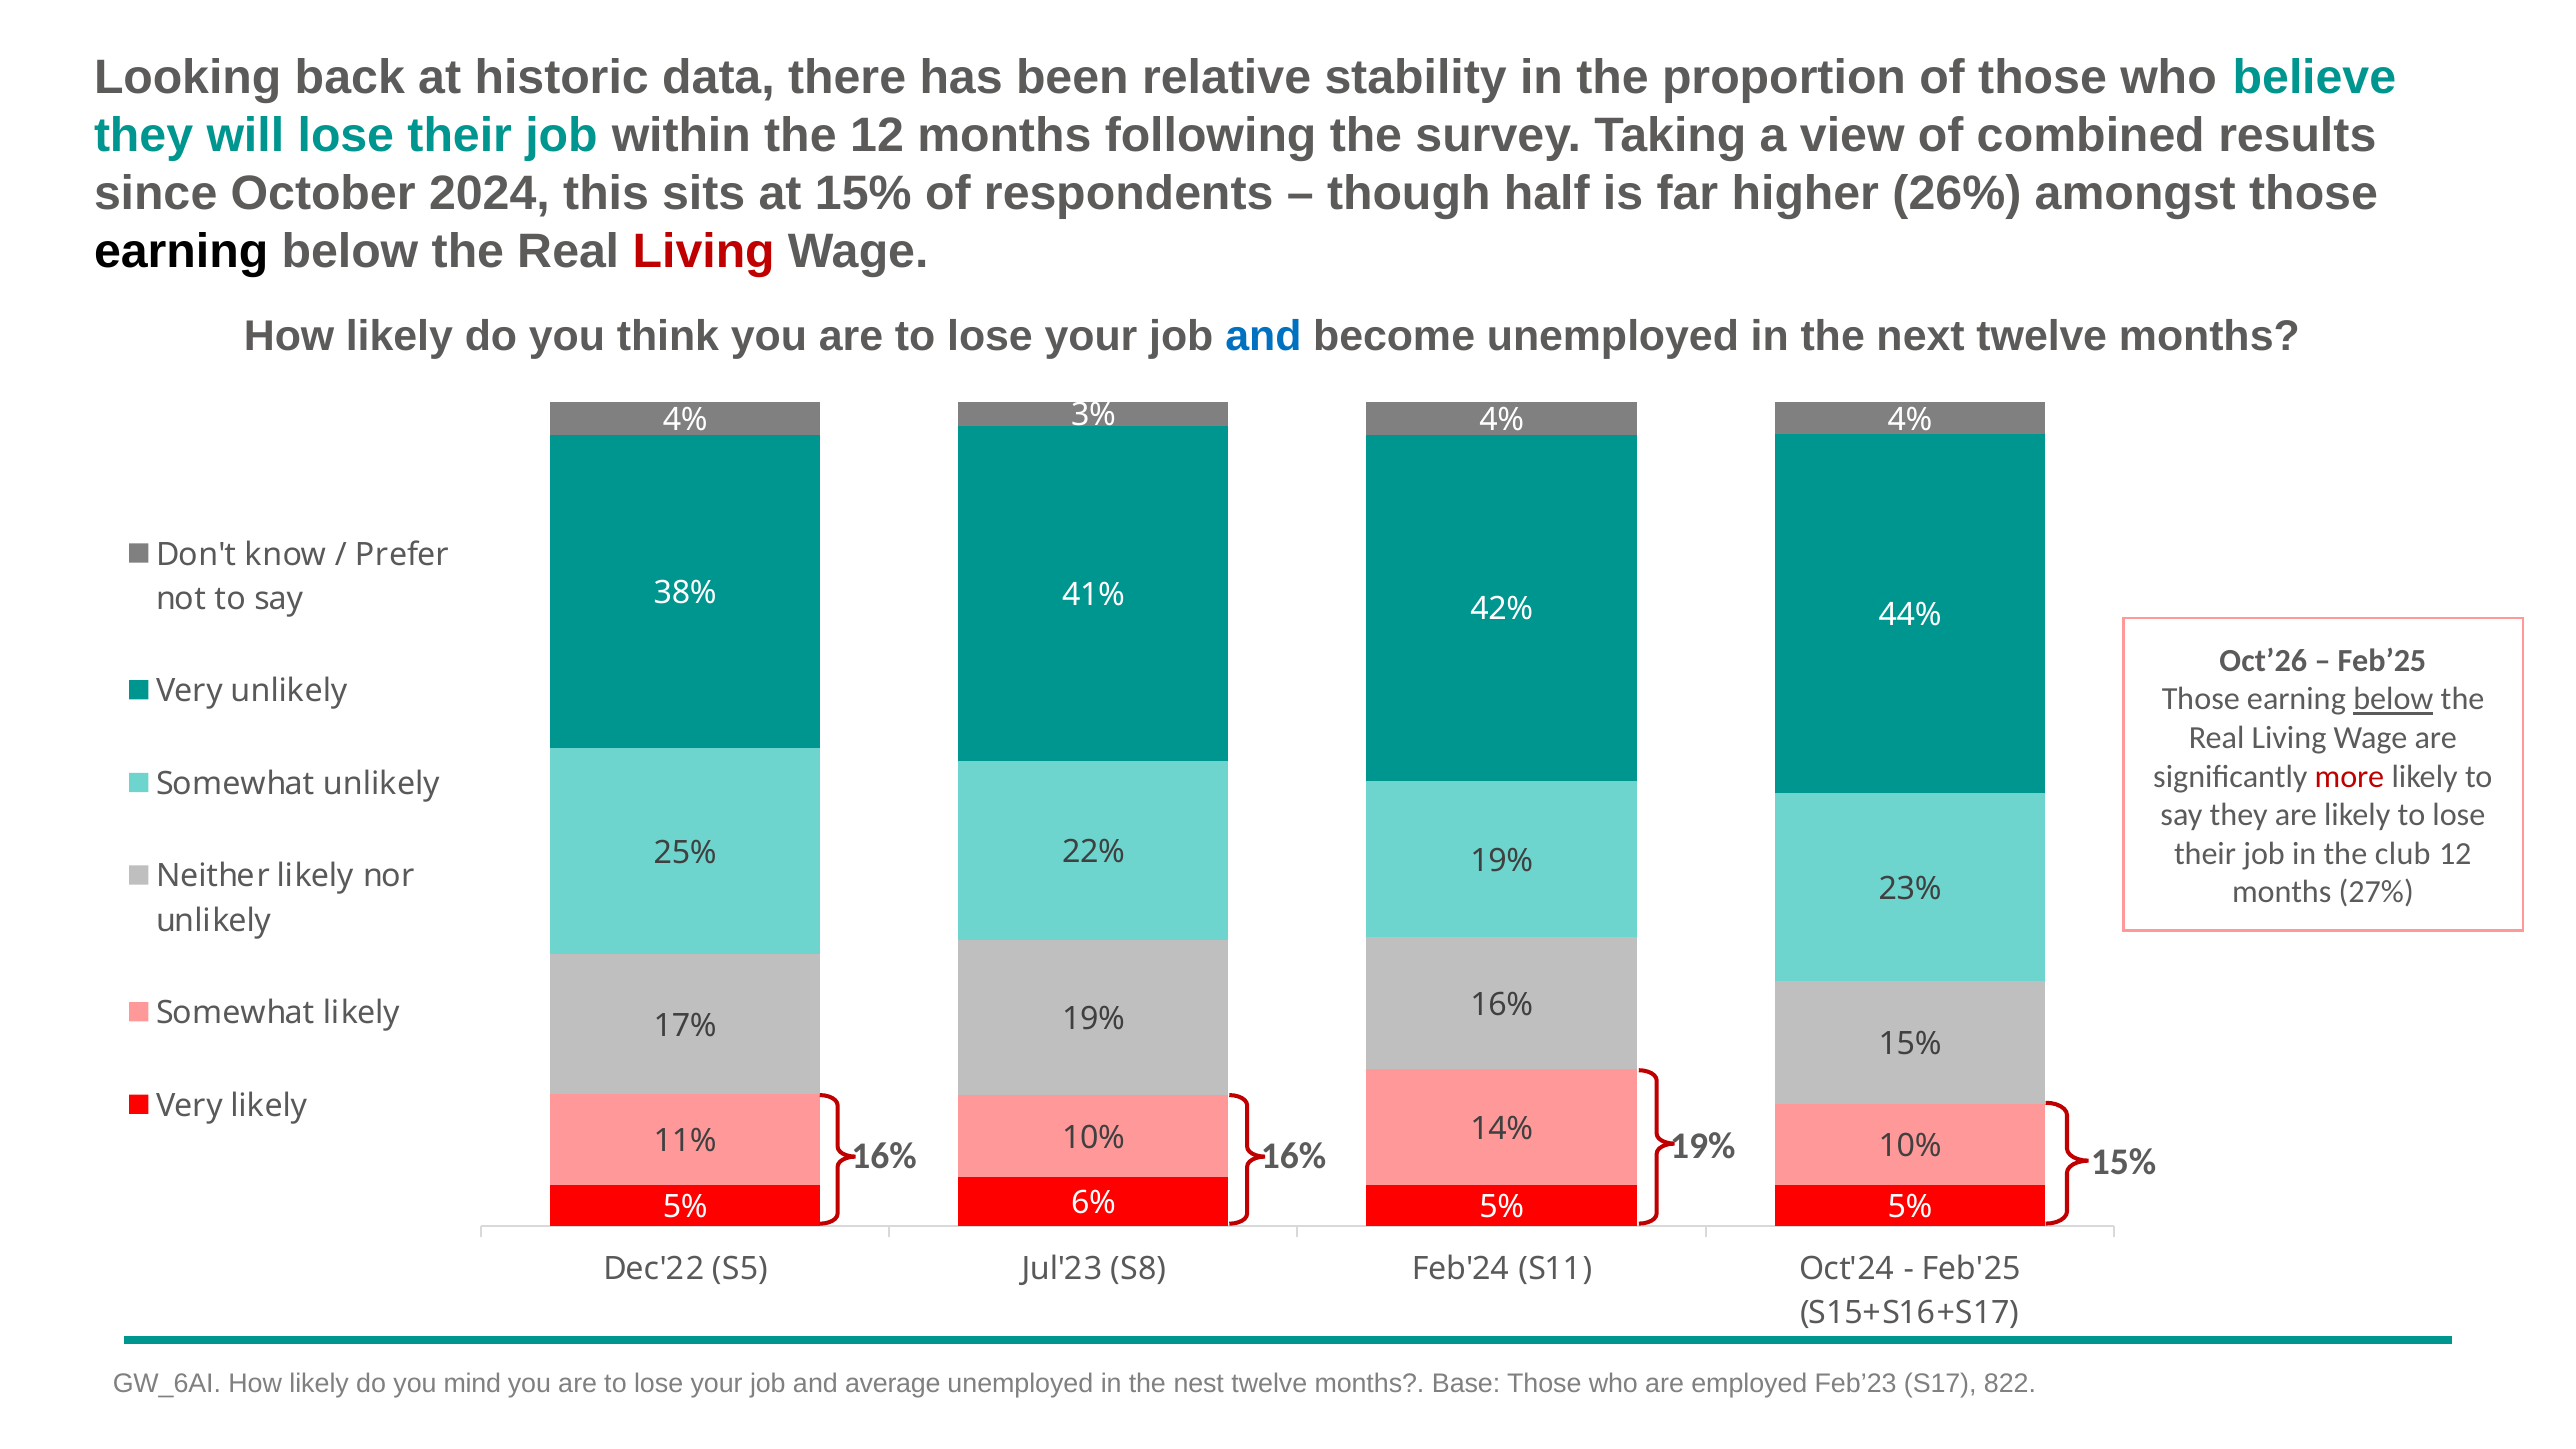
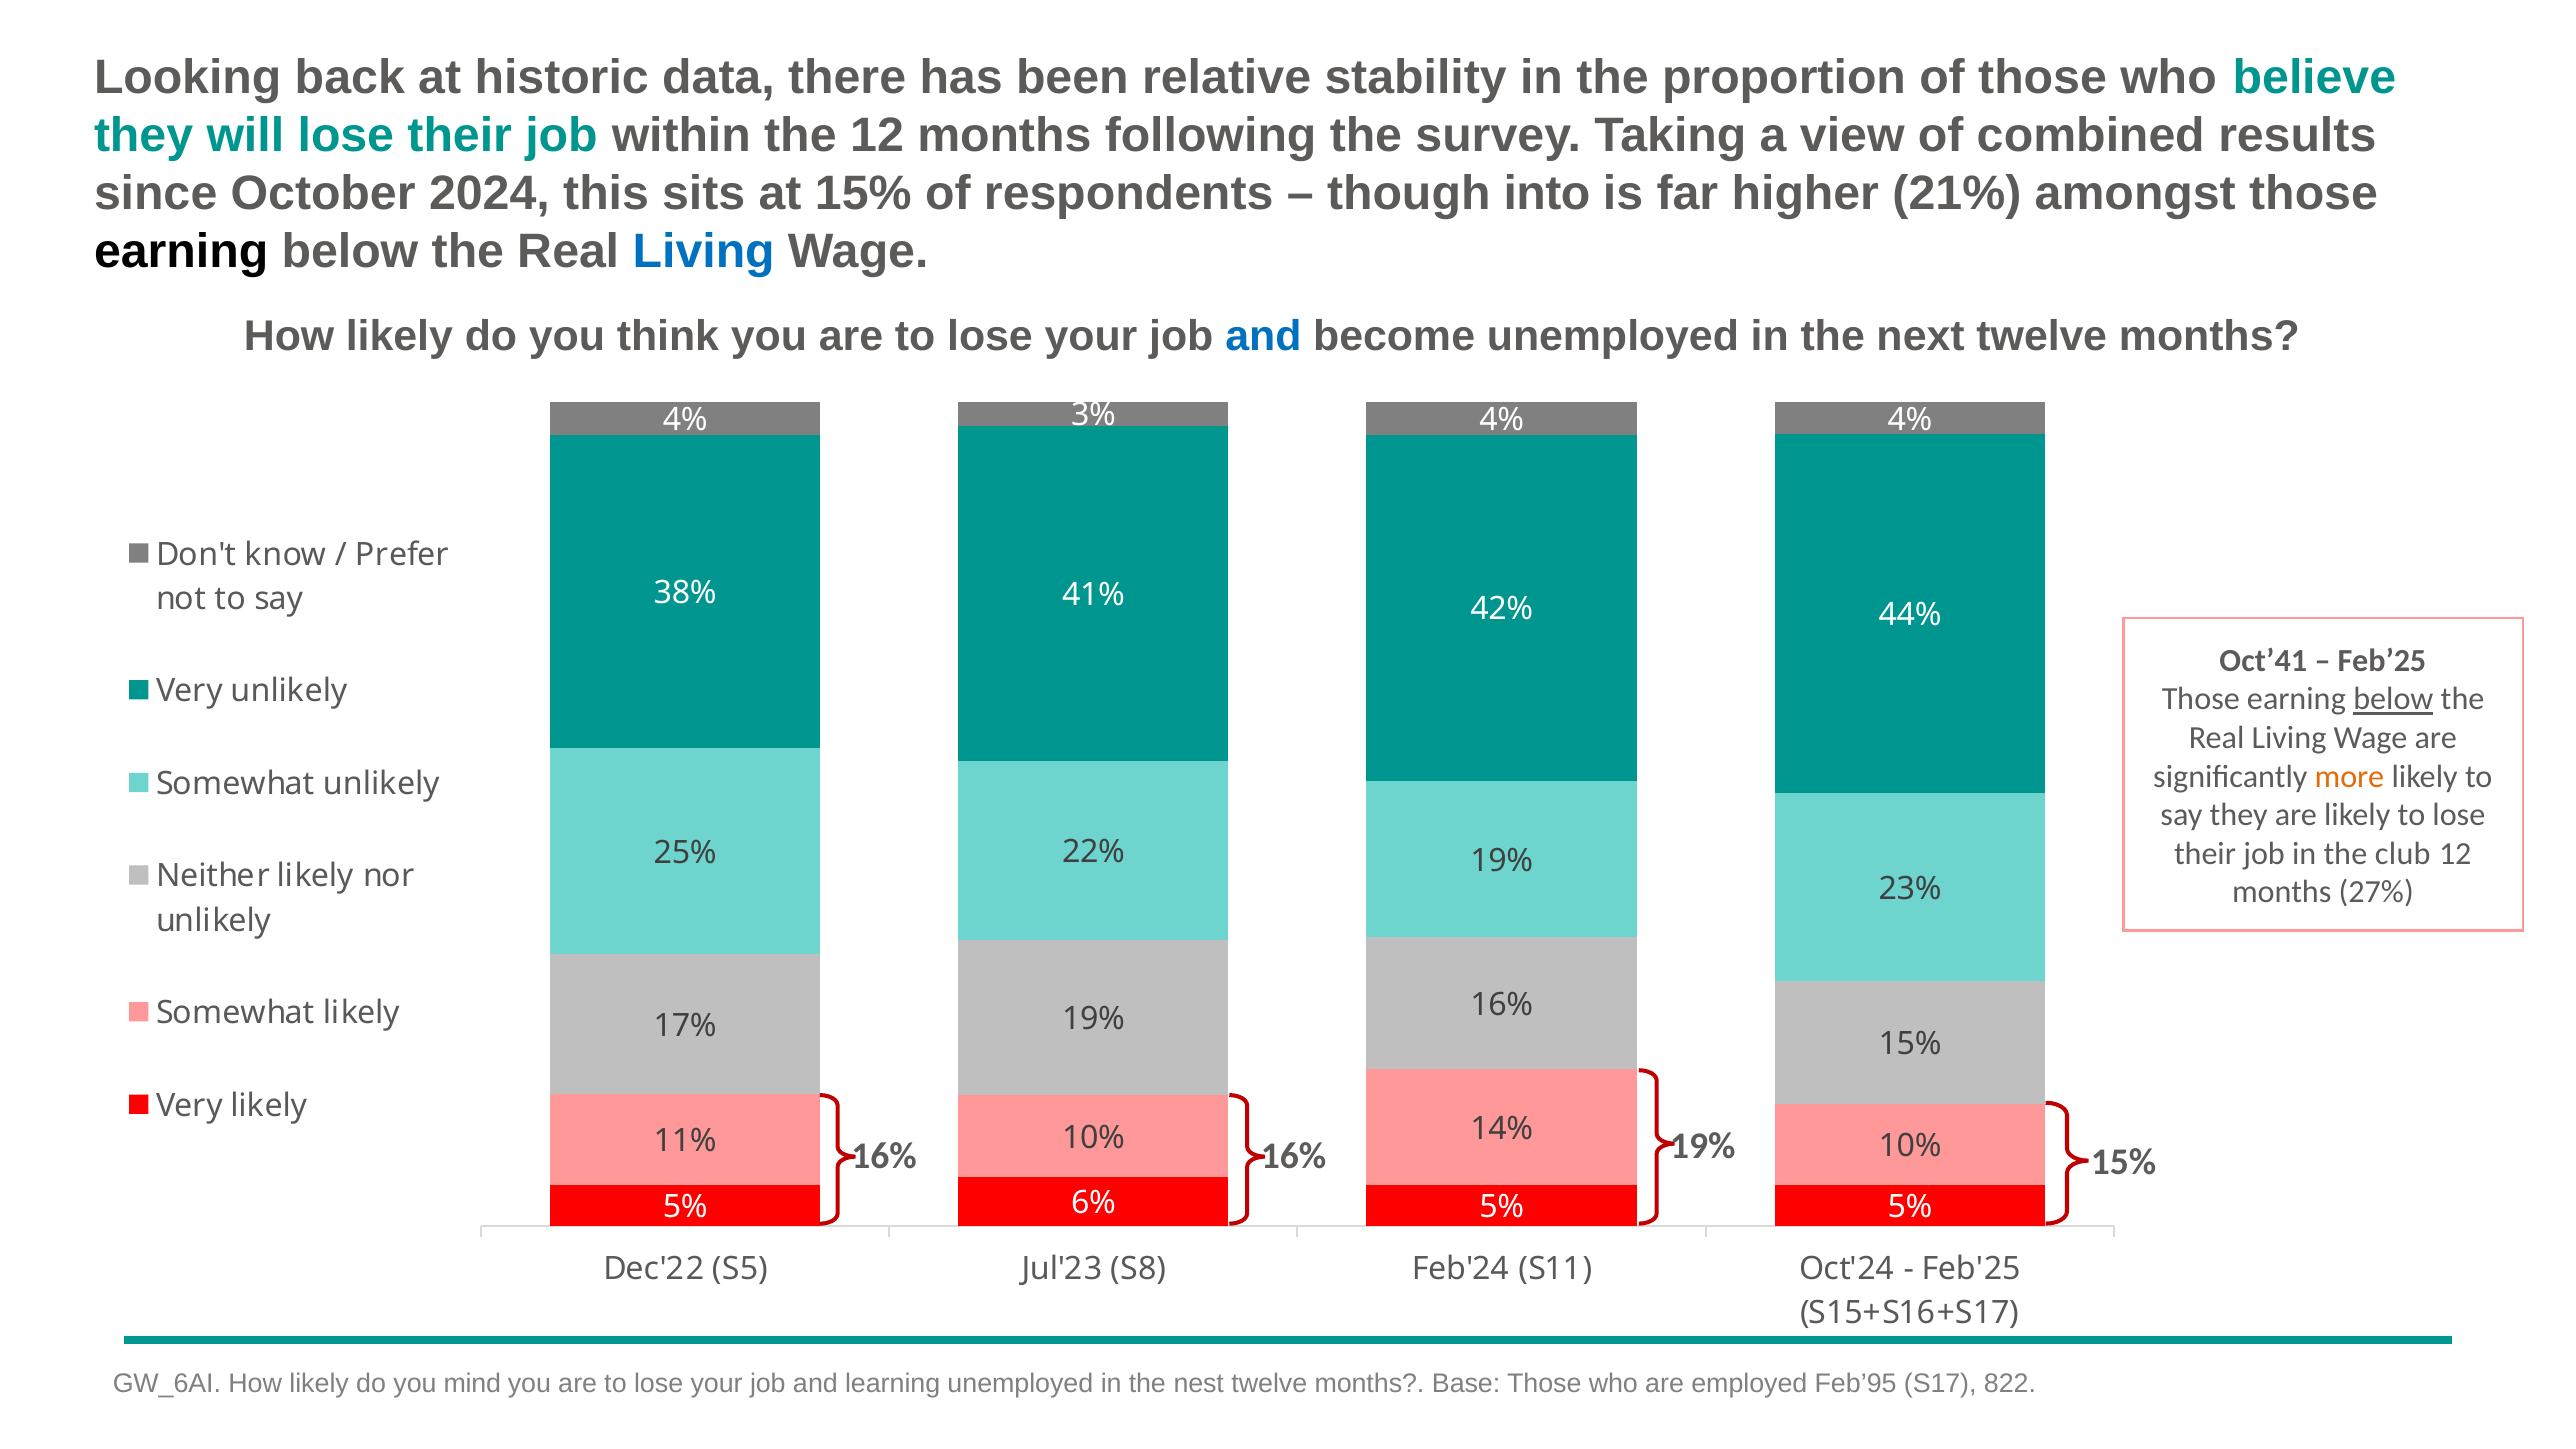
half: half -> into
26%: 26% -> 21%
Living at (704, 251) colour: red -> blue
Oct’26: Oct’26 -> Oct’41
more colour: red -> orange
average: average -> learning
Feb’23: Feb’23 -> Feb’95
